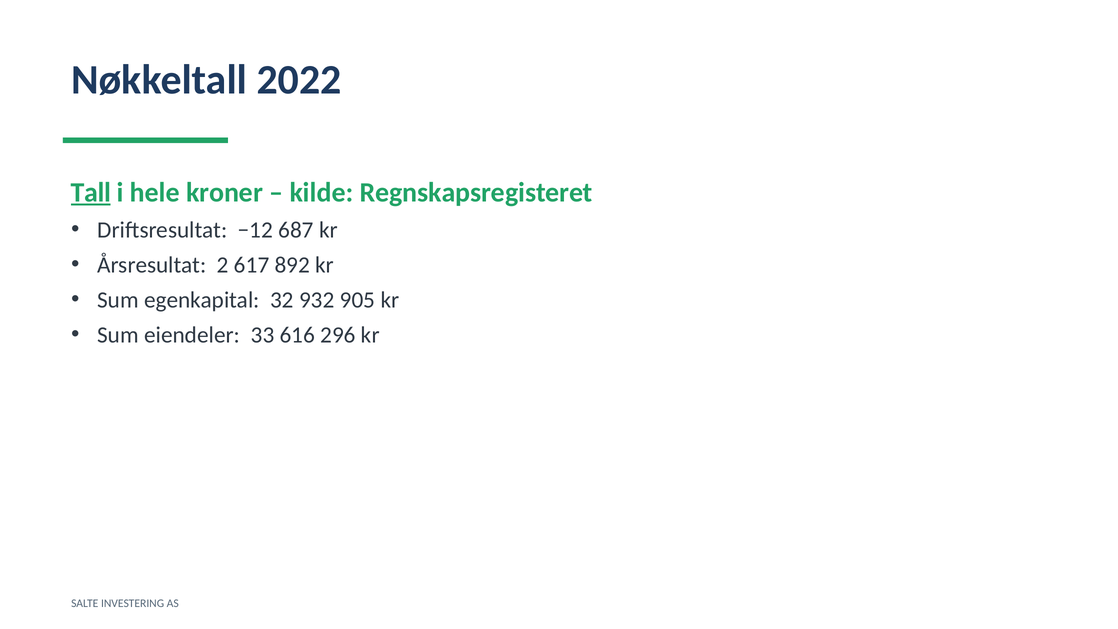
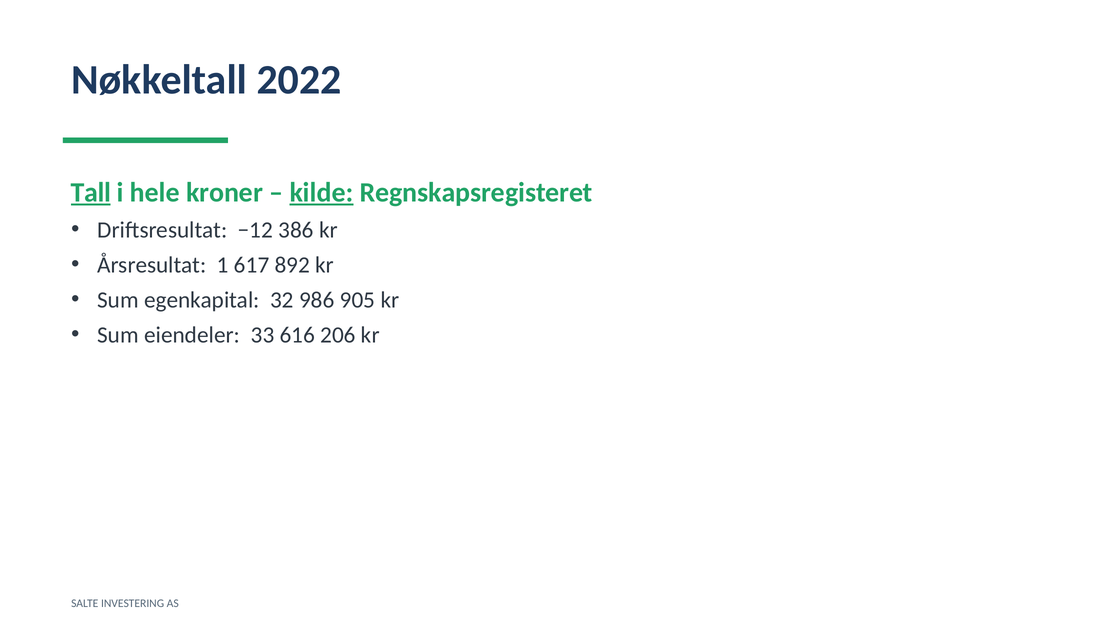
kilde underline: none -> present
687: 687 -> 386
2: 2 -> 1
932: 932 -> 986
296: 296 -> 206
